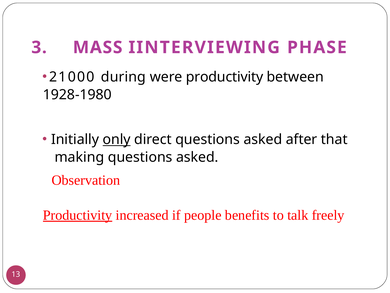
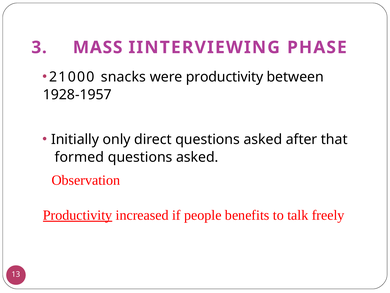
during: during -> snacks
1928-1980: 1928-1980 -> 1928-1957
only underline: present -> none
making: making -> formed
